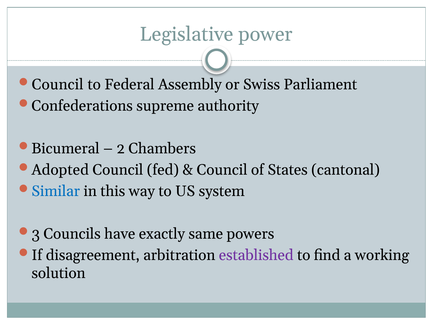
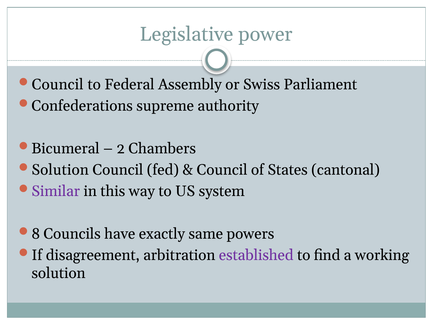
Adopted at (60, 170): Adopted -> Solution
Similar colour: blue -> purple
3: 3 -> 8
